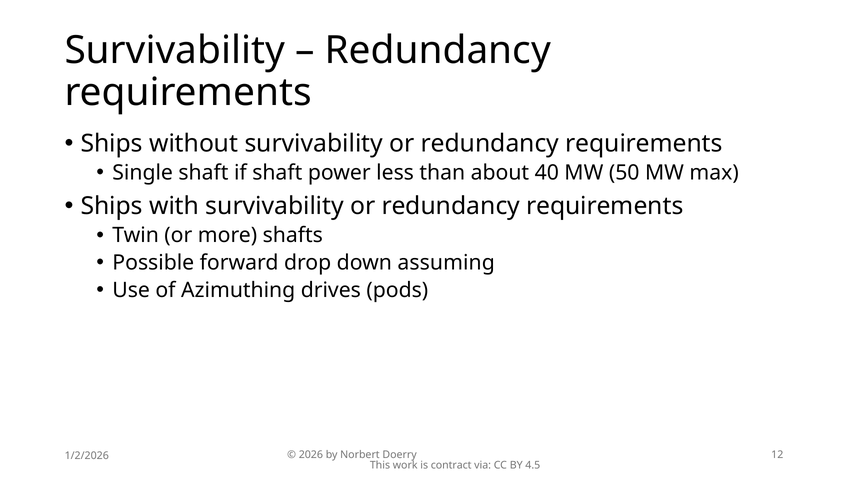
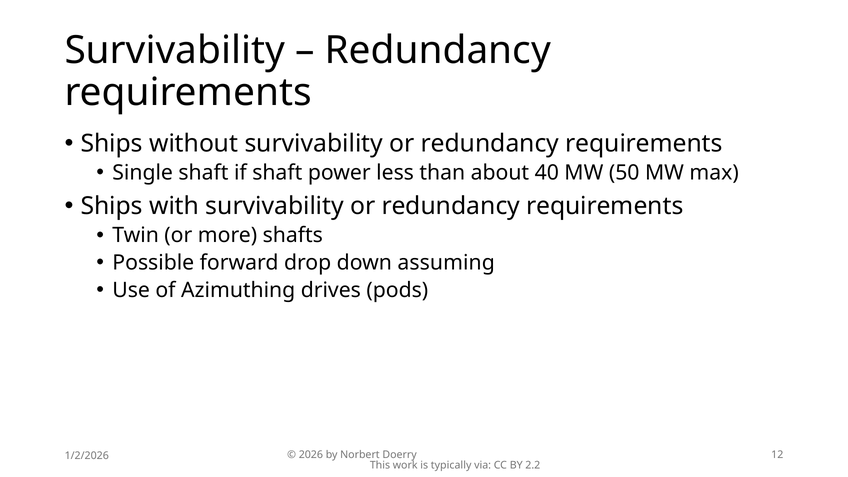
contract: contract -> typically
4.5: 4.5 -> 2.2
